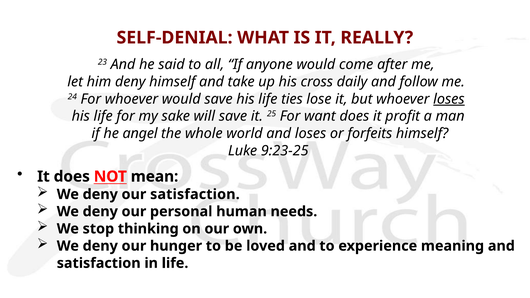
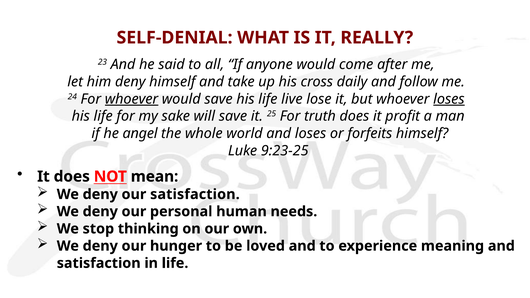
whoever at (132, 99) underline: none -> present
ties: ties -> live
want: want -> truth
